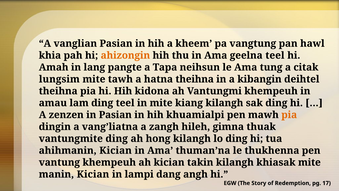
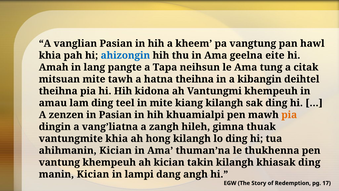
ahizongin colour: orange -> blue
geelna teel: teel -> eite
lungsim: lungsim -> mitsuan
vantungmite ding: ding -> khia
khiasak mite: mite -> ding
